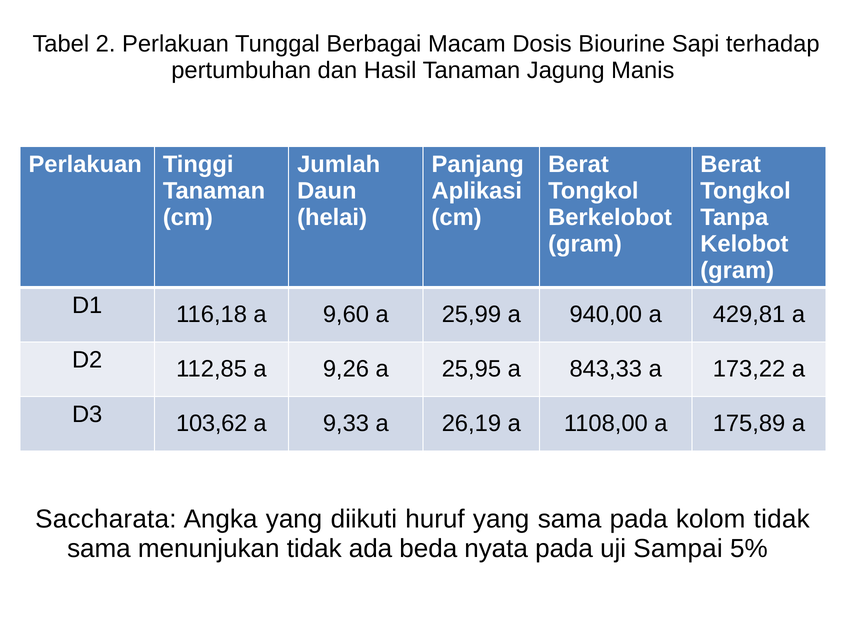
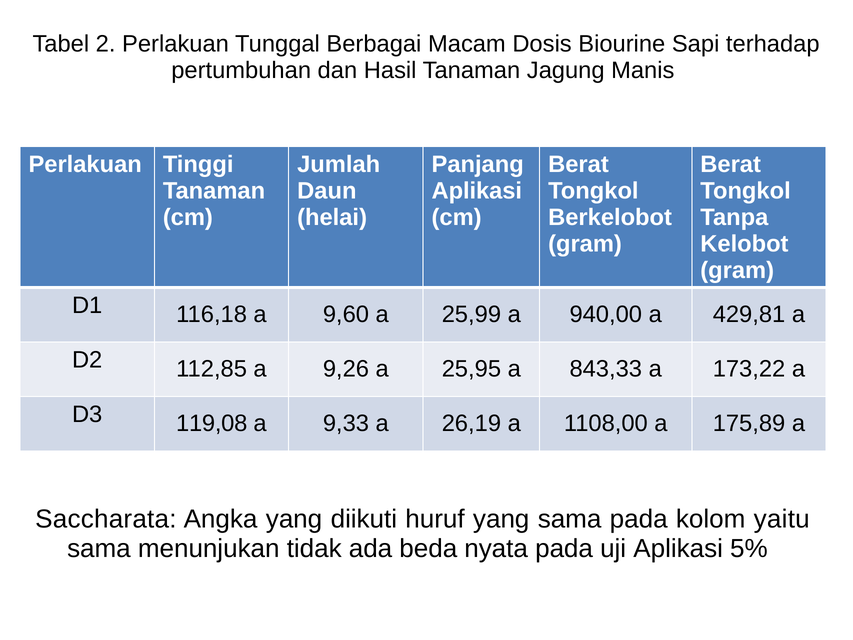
103,62: 103,62 -> 119,08
kolom tidak: tidak -> yaitu
uji Sampai: Sampai -> Aplikasi
